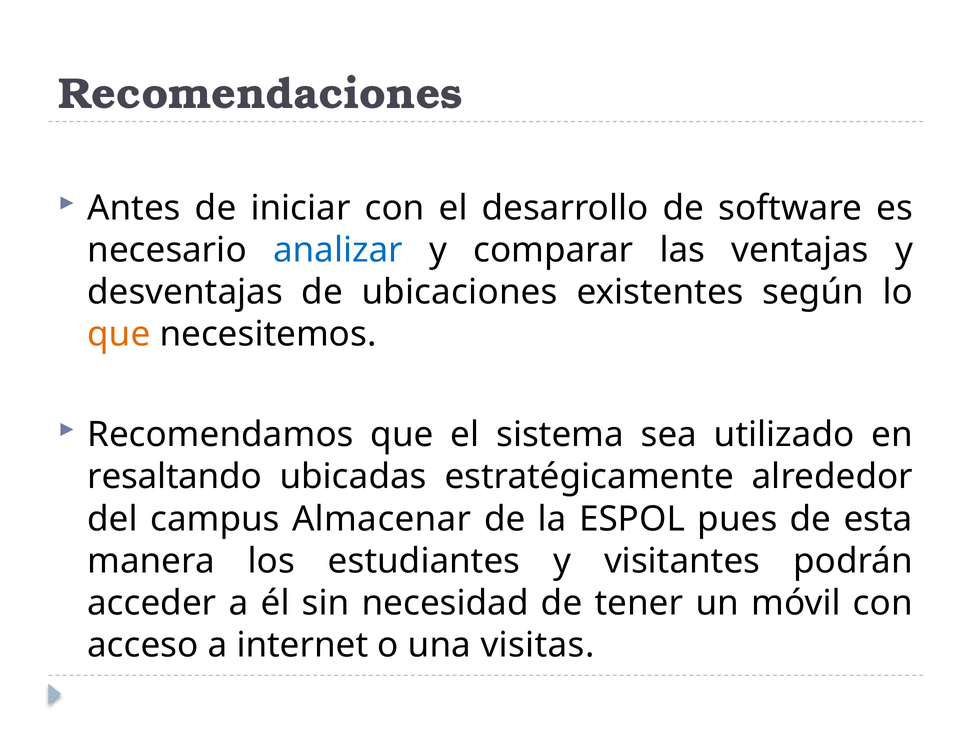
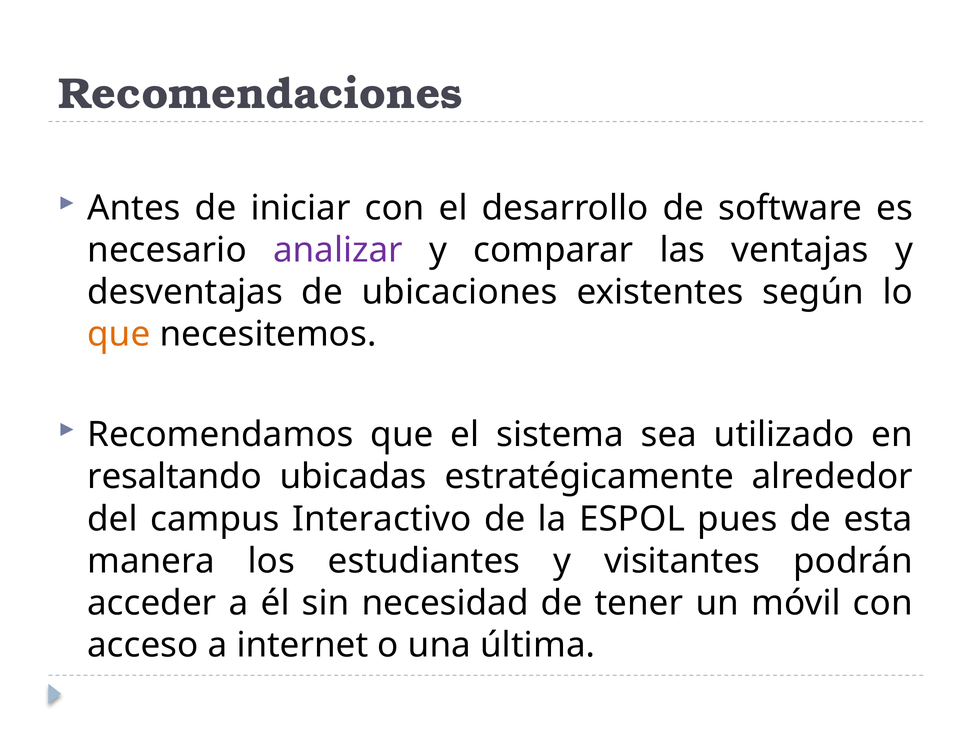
analizar colour: blue -> purple
Almacenar: Almacenar -> Interactivo
visitas: visitas -> última
